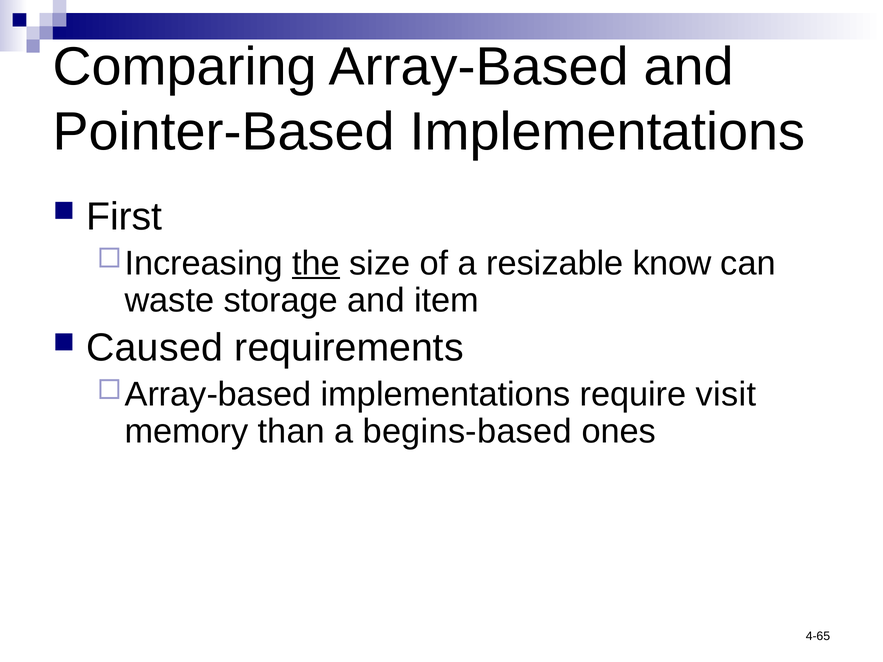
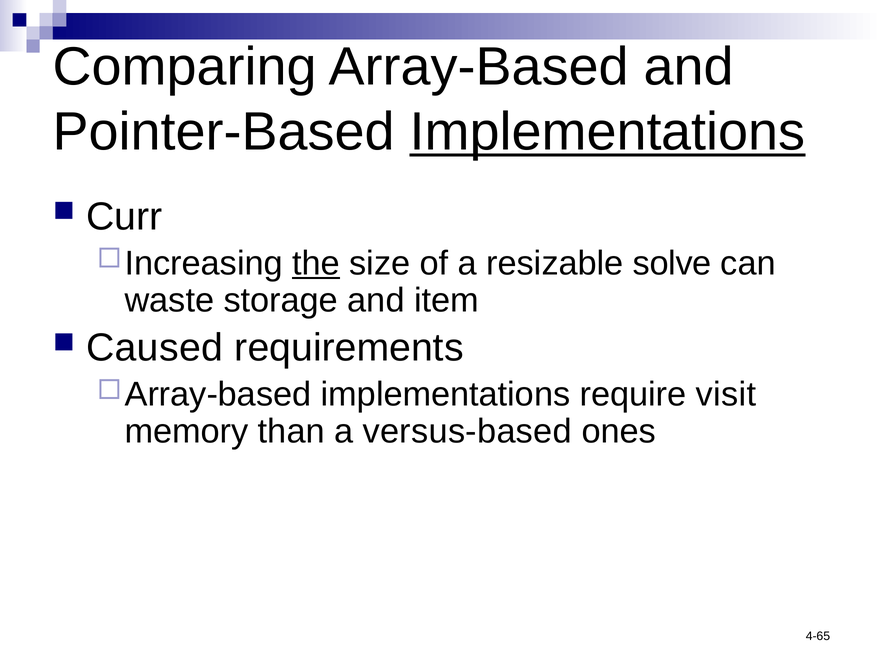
Implementations at (608, 132) underline: none -> present
First: First -> Curr
know: know -> solve
begins-based: begins-based -> versus-based
